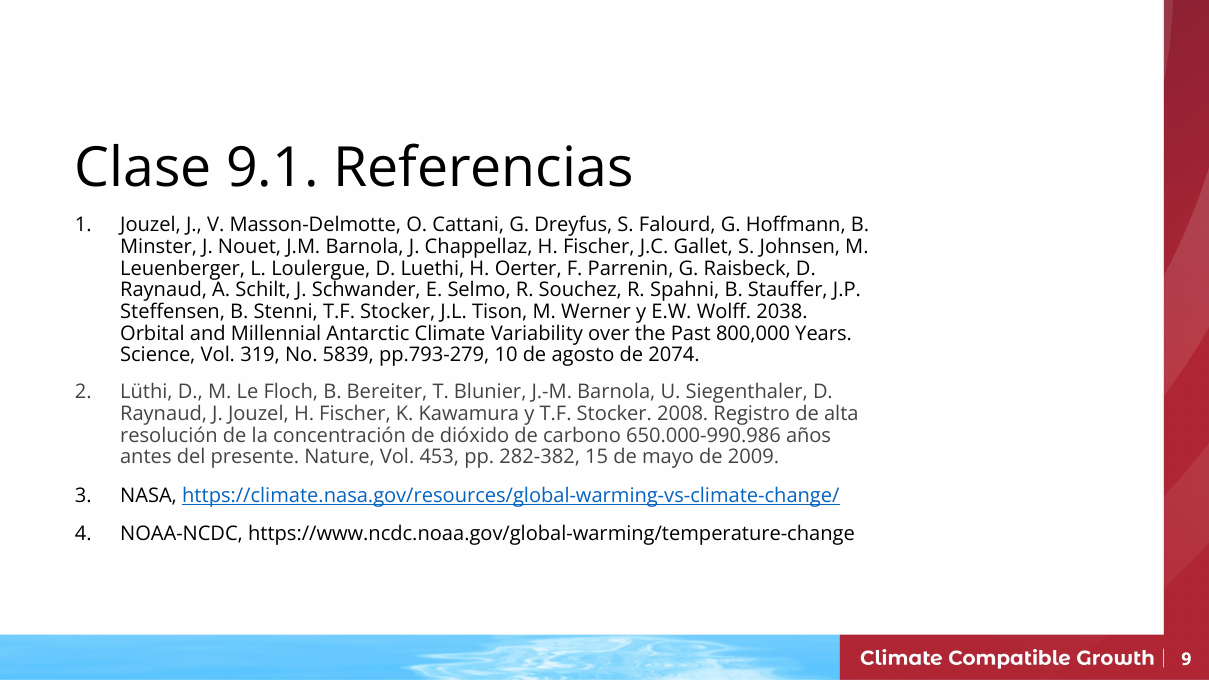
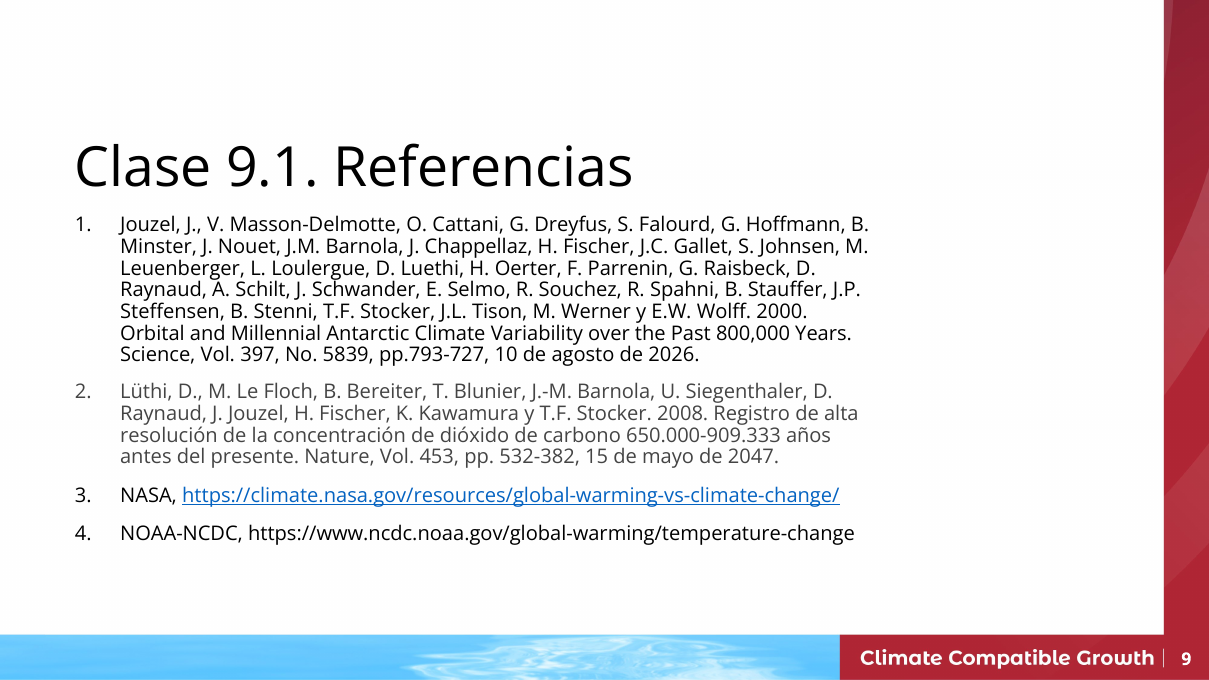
2038: 2038 -> 2000
319: 319 -> 397
pp.793-279: pp.793-279 -> pp.793-727
2074: 2074 -> 2026
650.000-990.986: 650.000-990.986 -> 650.000-909.333
282-382: 282-382 -> 532-382
2009: 2009 -> 2047
